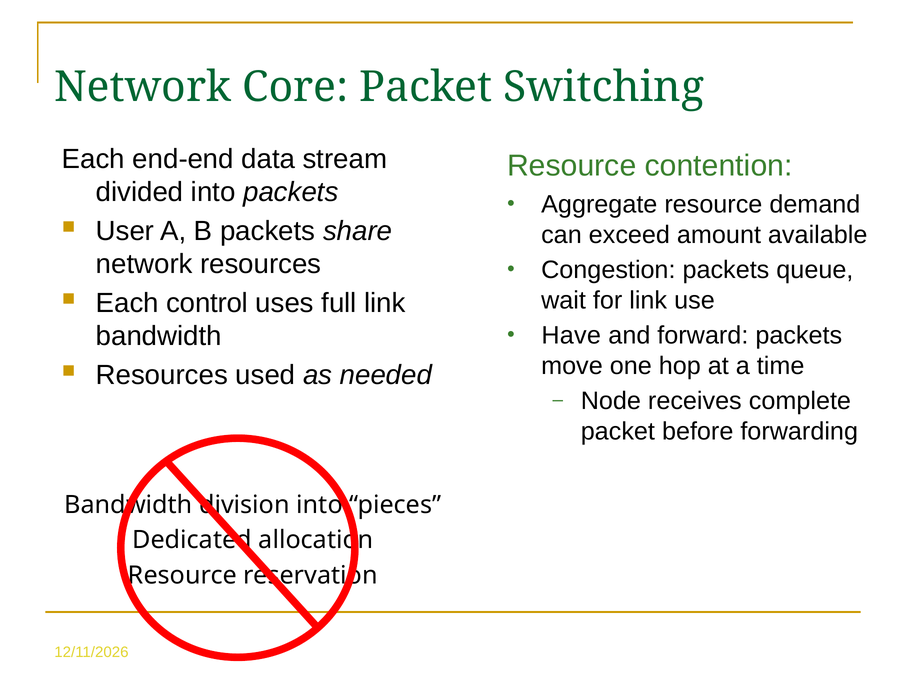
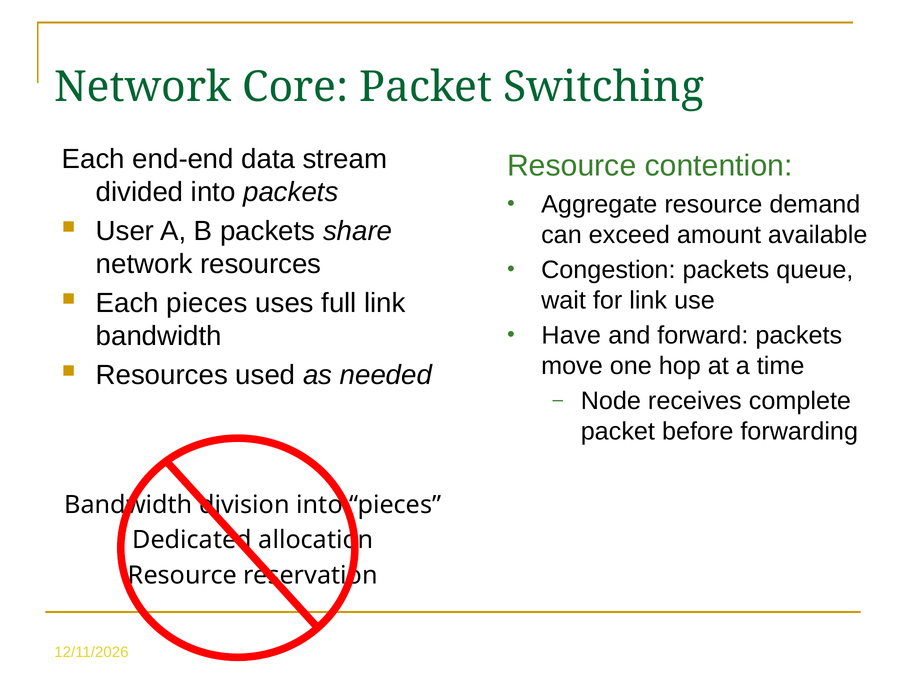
Each control: control -> pieces
